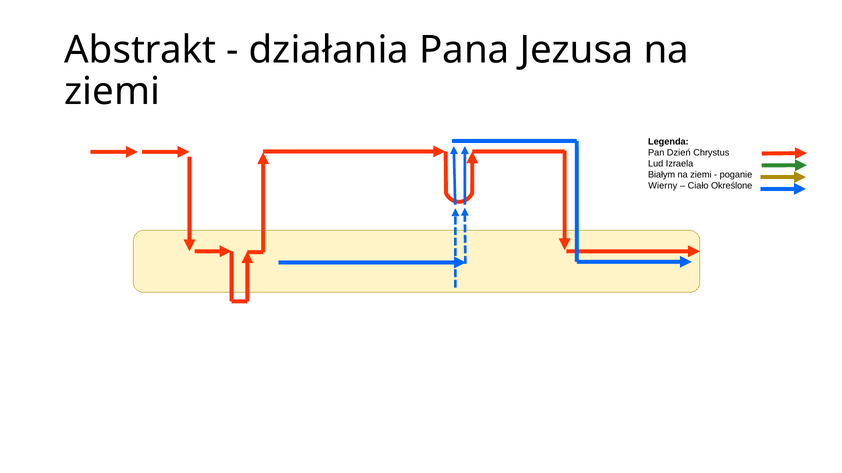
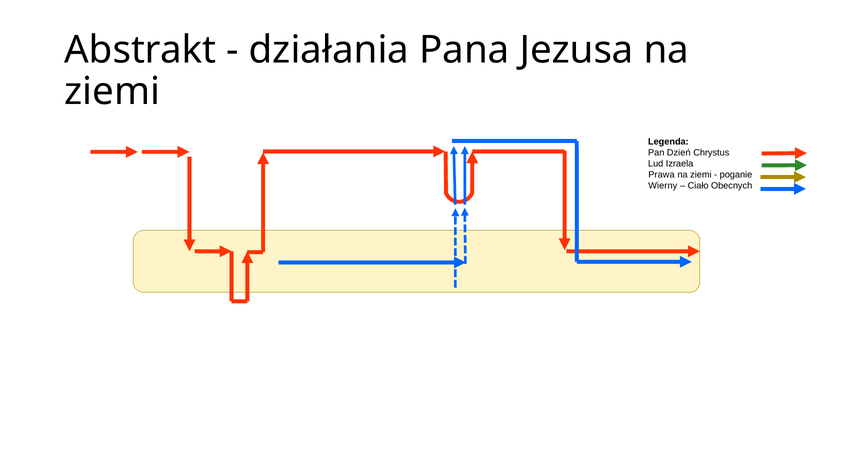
Białym: Białym -> Prawa
Określone: Określone -> Obecnych
